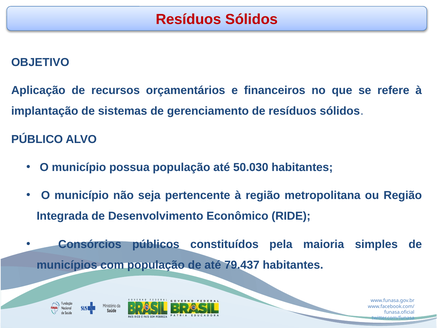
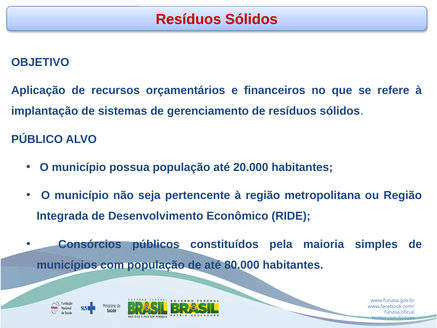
50.030: 50.030 -> 20.000
79.437: 79.437 -> 80.000
